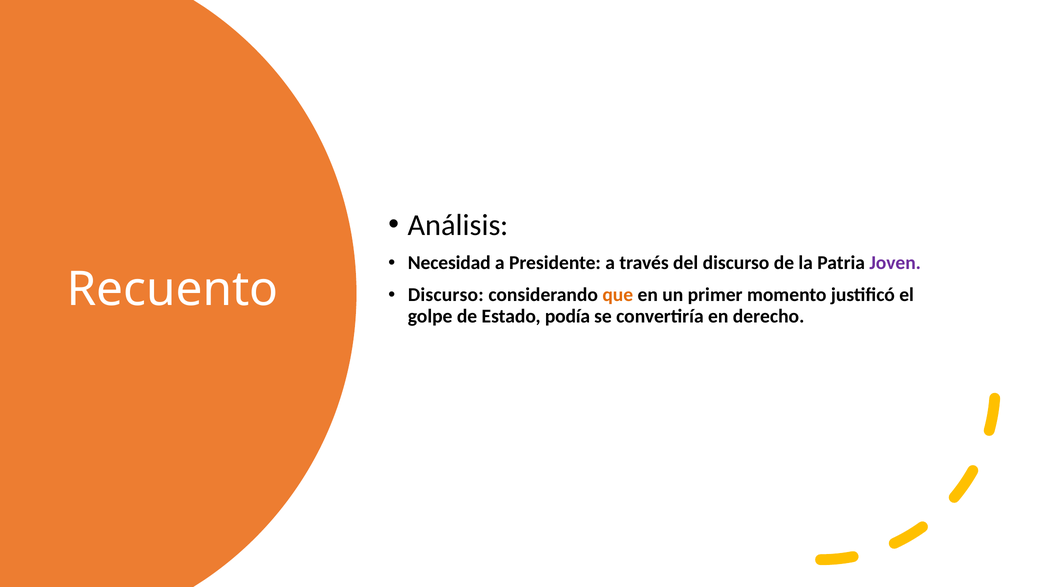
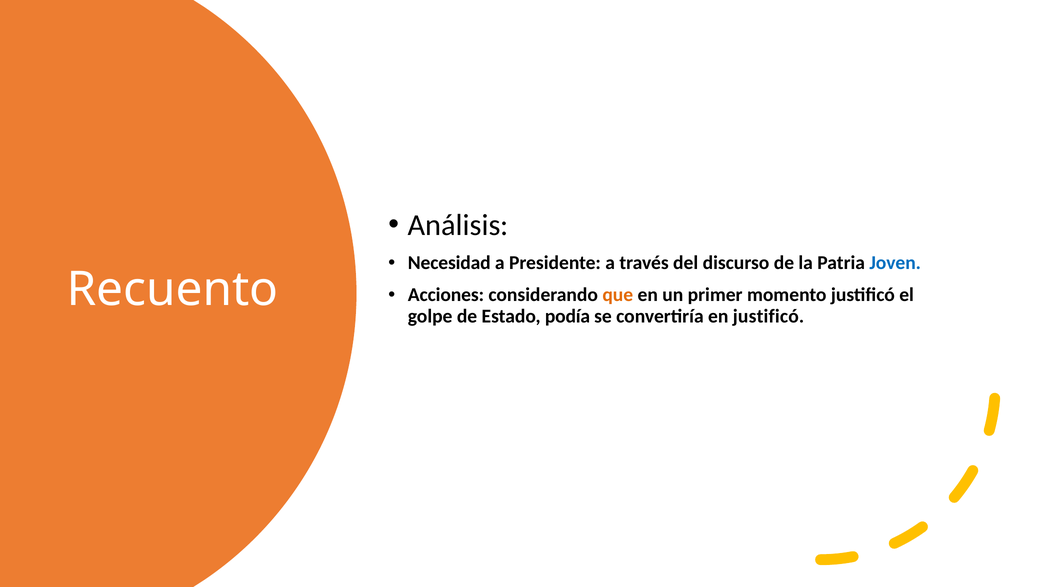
Joven colour: purple -> blue
Discurso at (446, 295): Discurso -> Acciones
en derecho: derecho -> justificó
